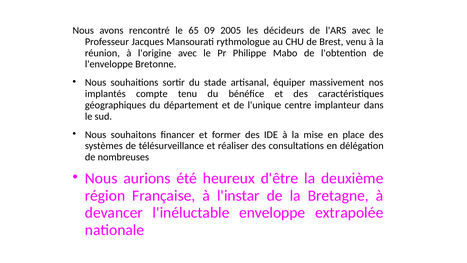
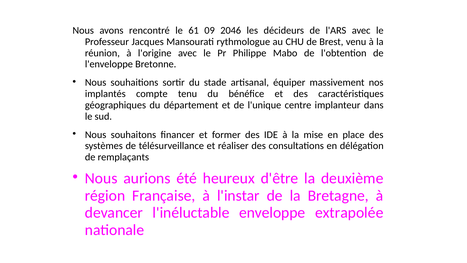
65: 65 -> 61
2005: 2005 -> 2046
nombreuses: nombreuses -> remplaçants
